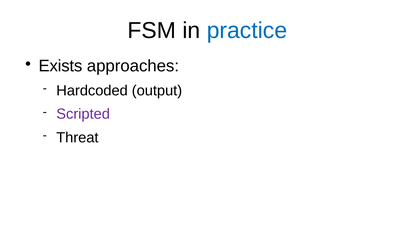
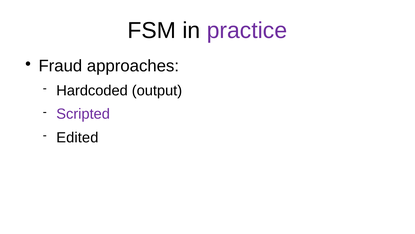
practice colour: blue -> purple
Exists: Exists -> Fraud
Threat: Threat -> Edited
